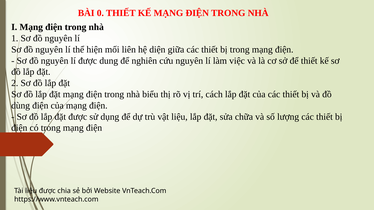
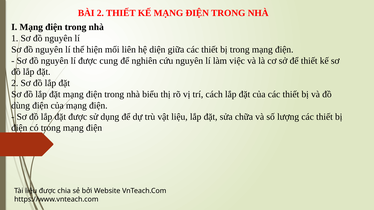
BÀI 0: 0 -> 2
dung: dung -> cung
